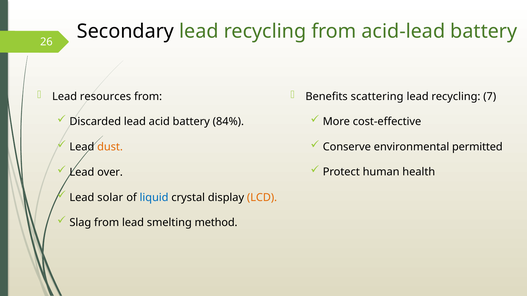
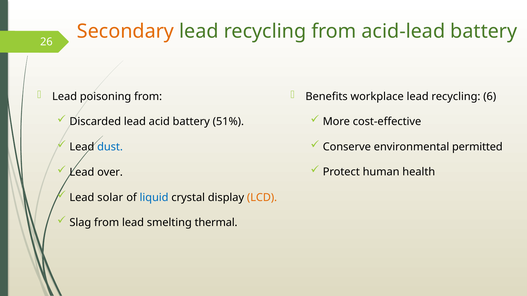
Secondary colour: black -> orange
scattering: scattering -> workplace
7: 7 -> 6
resources: resources -> poisoning
84%: 84% -> 51%
dust colour: orange -> blue
method: method -> thermal
